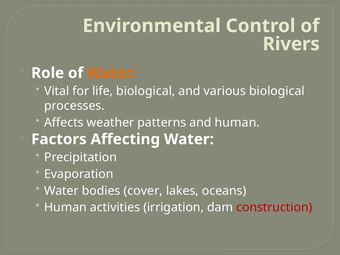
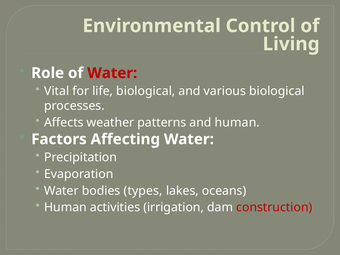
Rivers: Rivers -> Living
Water at (112, 73) colour: orange -> red
cover: cover -> types
